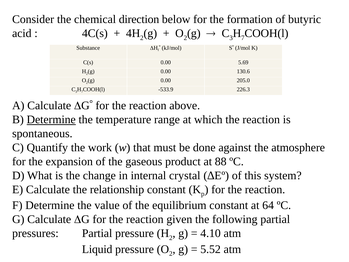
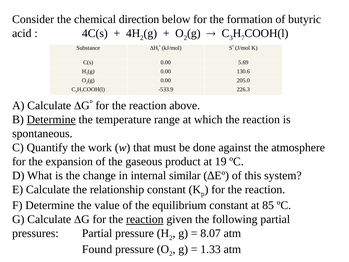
88: 88 -> 19
crystal: crystal -> similar
64: 64 -> 85
reaction at (145, 219) underline: none -> present
4.10: 4.10 -> 8.07
Liquid: Liquid -> Found
5.52: 5.52 -> 1.33
